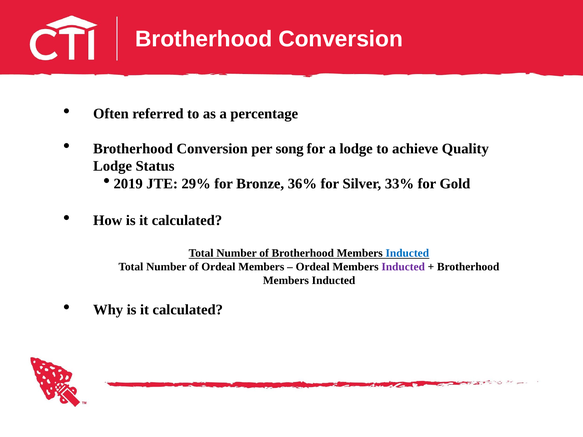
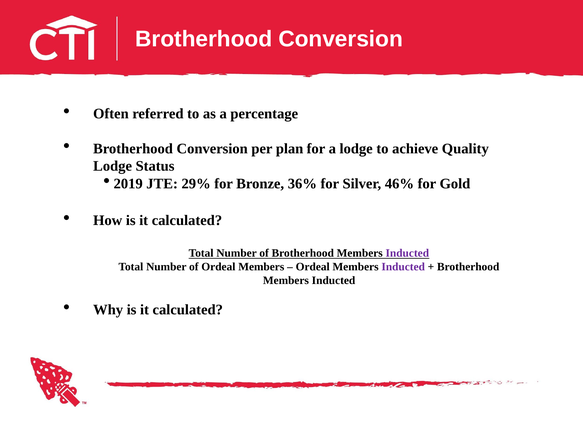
song: song -> plan
33%: 33% -> 46%
Inducted at (407, 253) colour: blue -> purple
